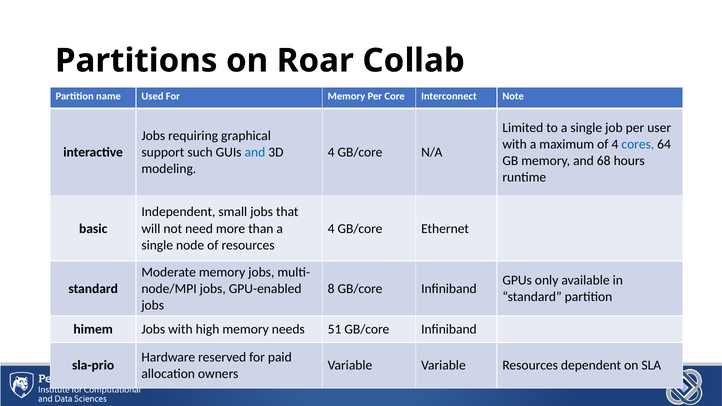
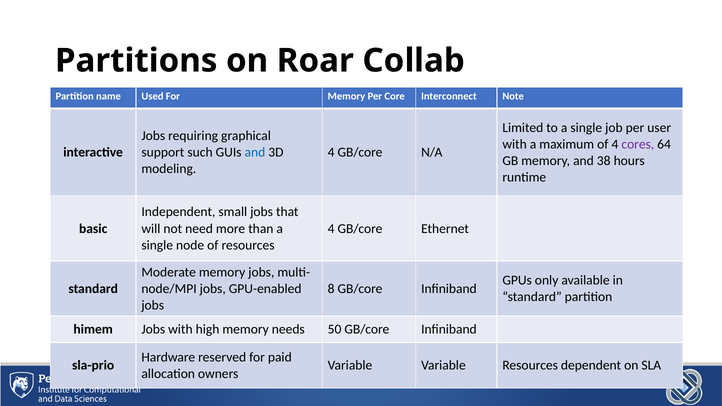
cores colour: blue -> purple
68: 68 -> 38
51: 51 -> 50
